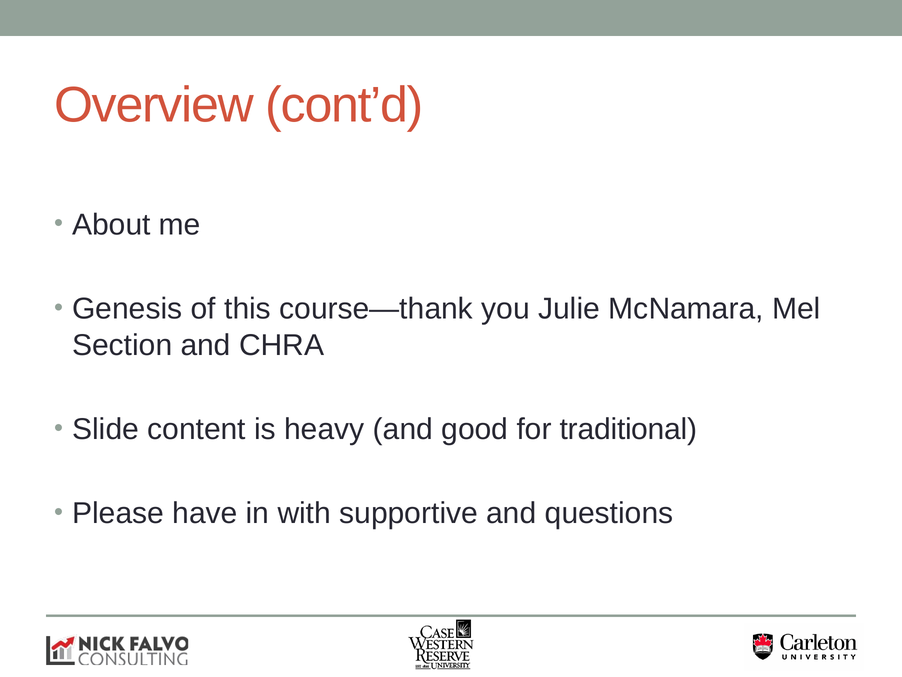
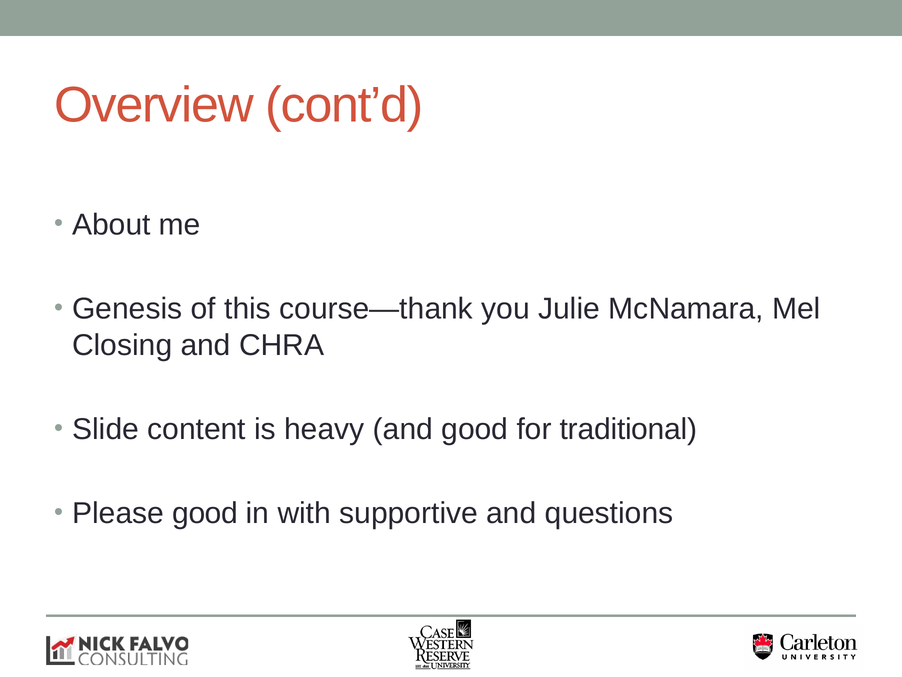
Section: Section -> Closing
Please have: have -> good
